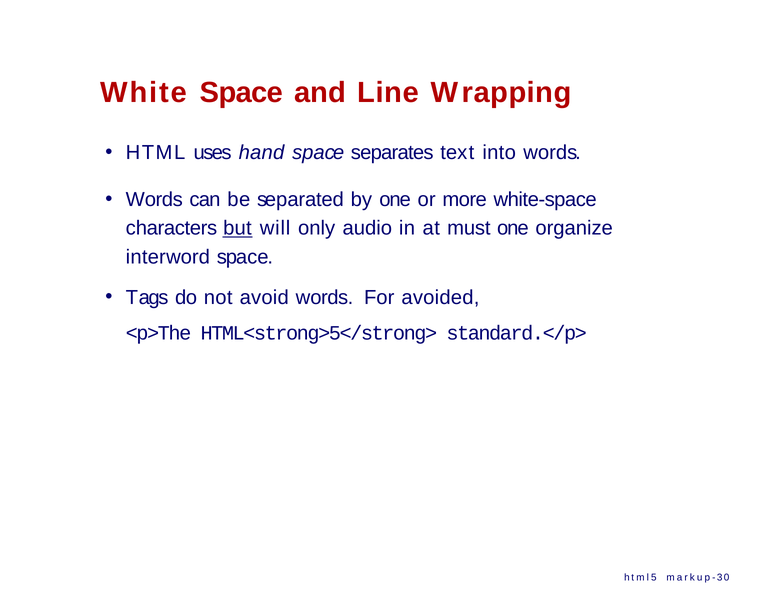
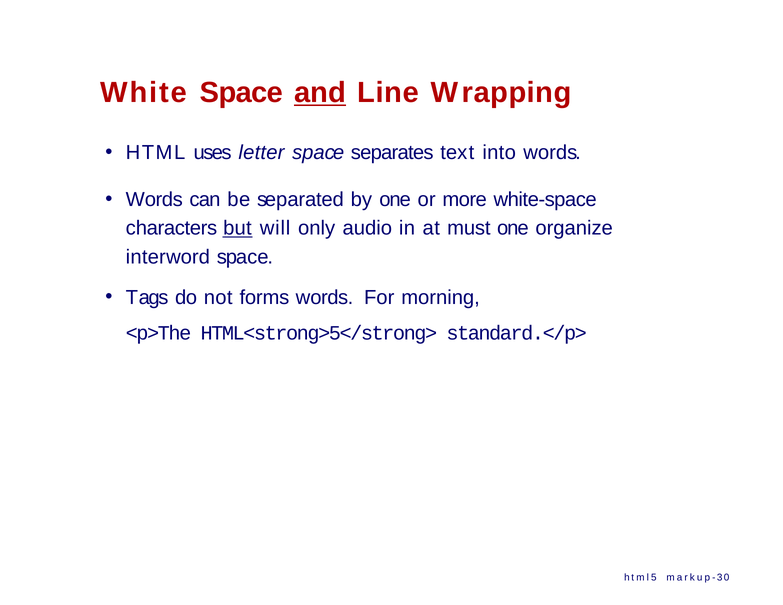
and underline: none -> present
hand: hand -> letter
avoid: avoid -> forms
avoided: avoided -> morning
